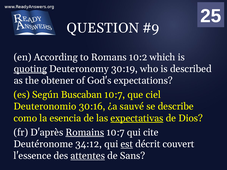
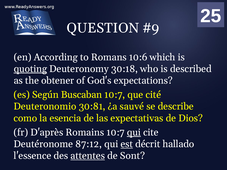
10:2: 10:2 -> 10:6
30:19: 30:19 -> 30:18
ciel: ciel -> cité
30:16: 30:16 -> 30:81
expectativas underline: present -> none
Romains underline: present -> none
qui at (134, 133) underline: none -> present
34:12: 34:12 -> 87:12
couvert: couvert -> hallado
Sans: Sans -> Sont
